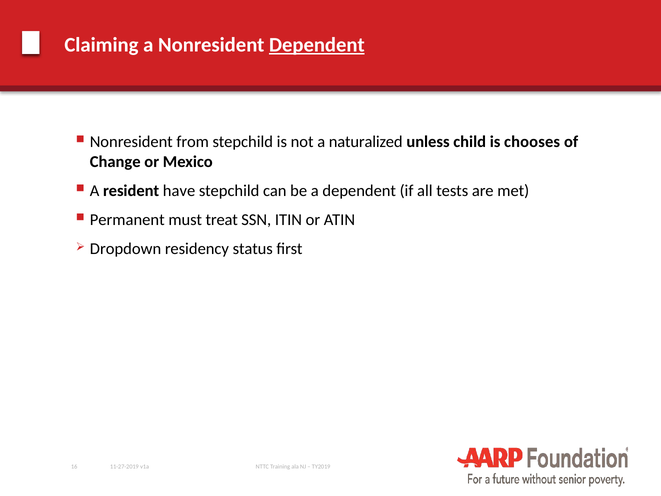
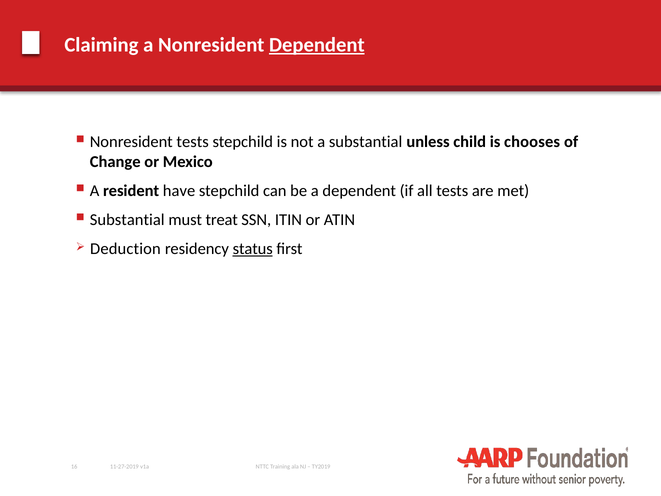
Nonresident from: from -> tests
a naturalized: naturalized -> substantial
Permanent at (127, 220): Permanent -> Substantial
Dropdown: Dropdown -> Deduction
status underline: none -> present
